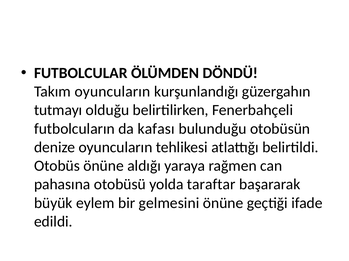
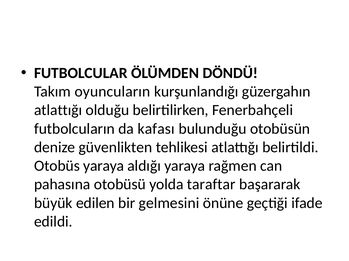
tutmayı at (58, 110): tutmayı -> atlattığı
denize oyuncuların: oyuncuların -> güvenlikten
Otobüs önüne: önüne -> yaraya
eylem: eylem -> edilen
